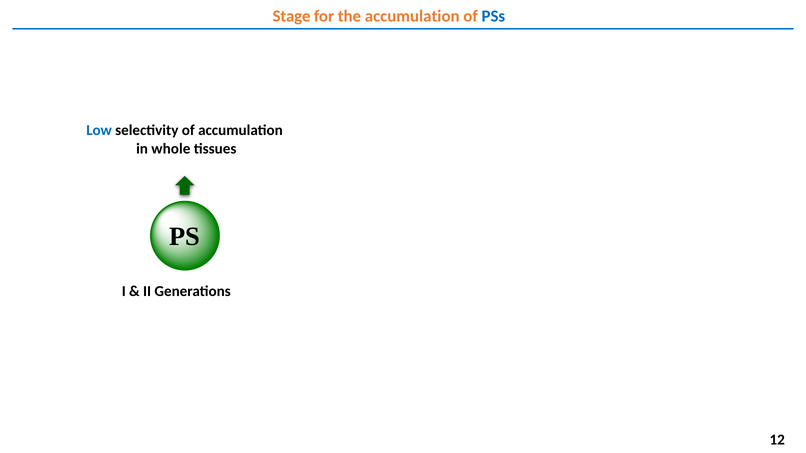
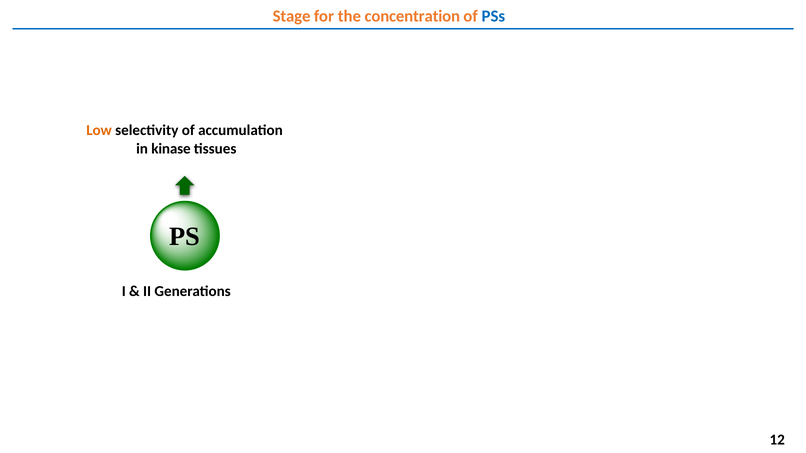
the accumulation: accumulation -> concentration
Low colour: blue -> orange
whole: whole -> kinase
